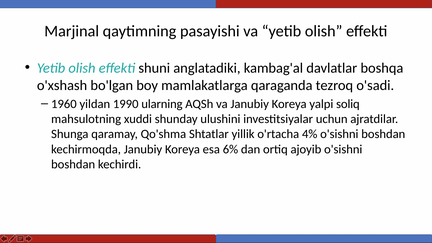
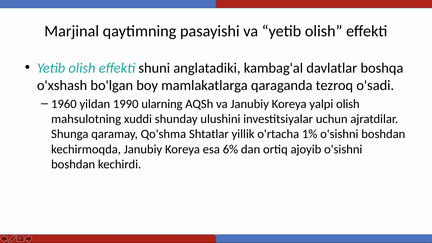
yalpi soliq: soliq -> olish
4%: 4% -> 1%
